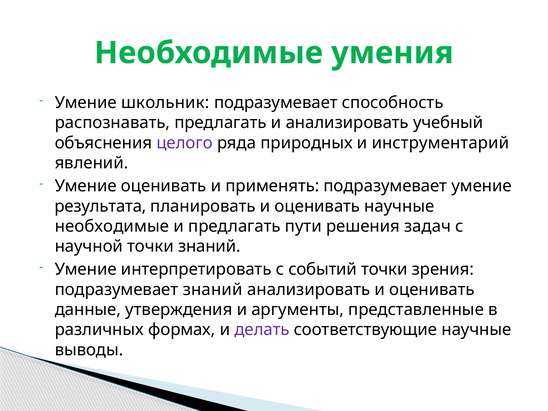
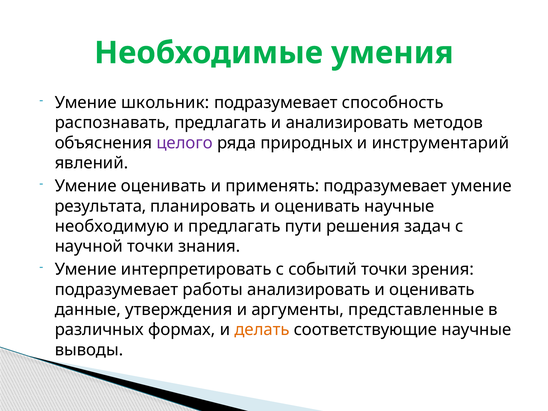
учебный: учебный -> методов
необходимые at (112, 226): необходимые -> необходимую
точки знаний: знаний -> знания
подразумевает знаний: знаний -> работы
делать colour: purple -> orange
